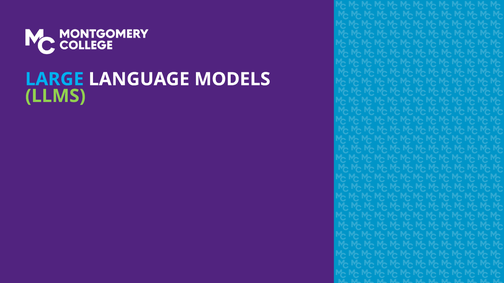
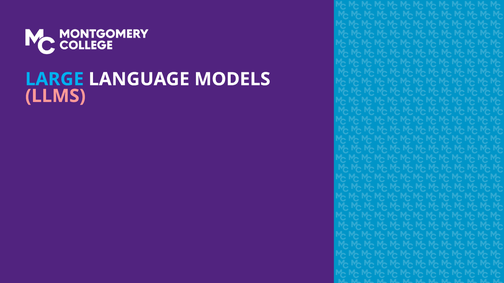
LLMS colour: light green -> pink
